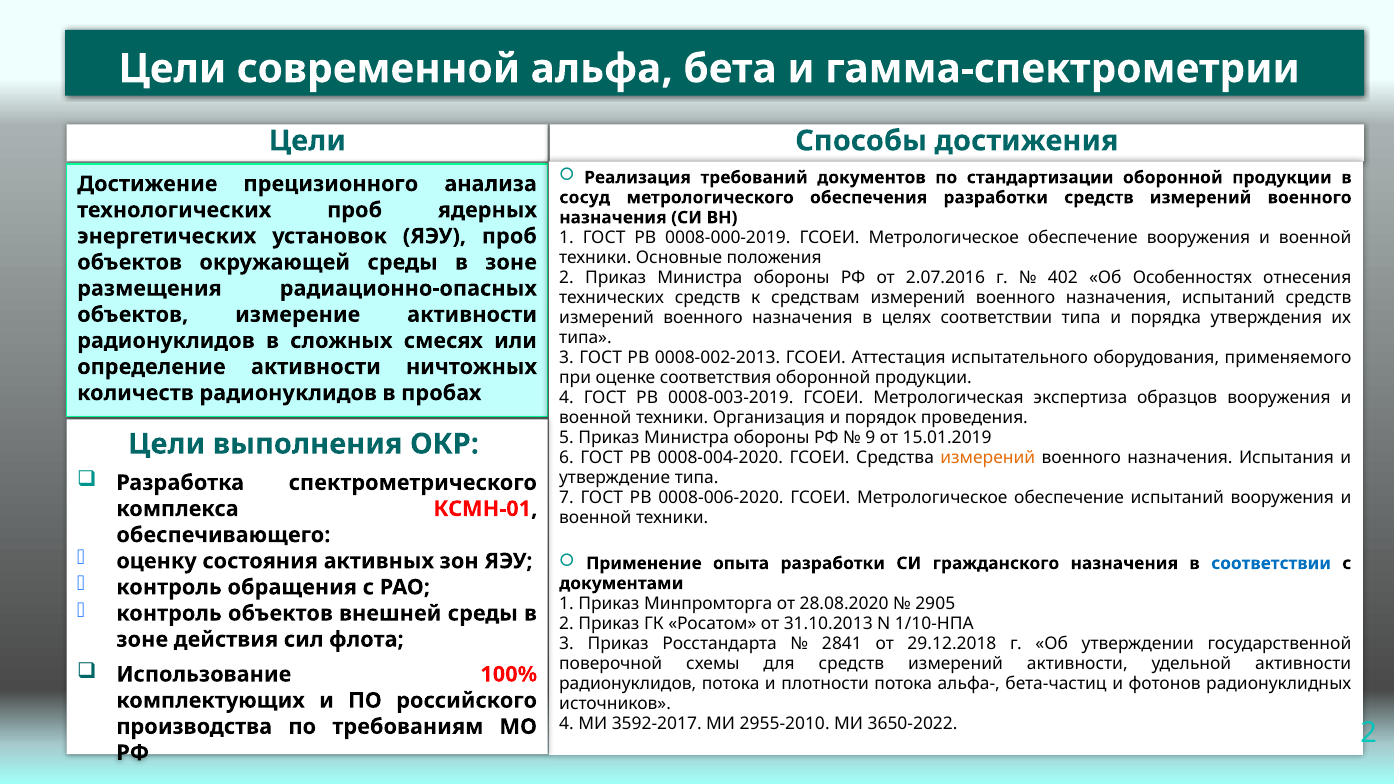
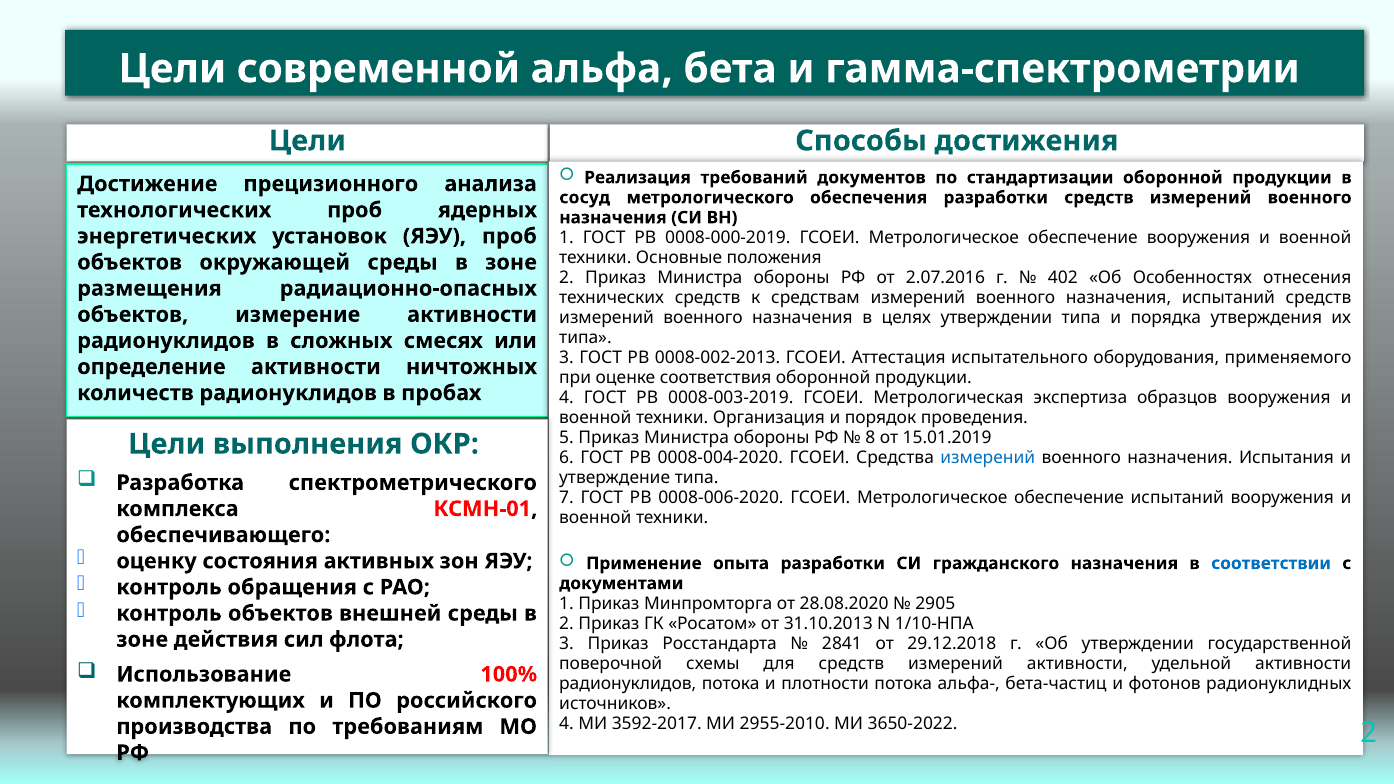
целях соответствии: соответствии -> утверждении
9: 9 -> 8
измерений at (988, 458) colour: orange -> blue
